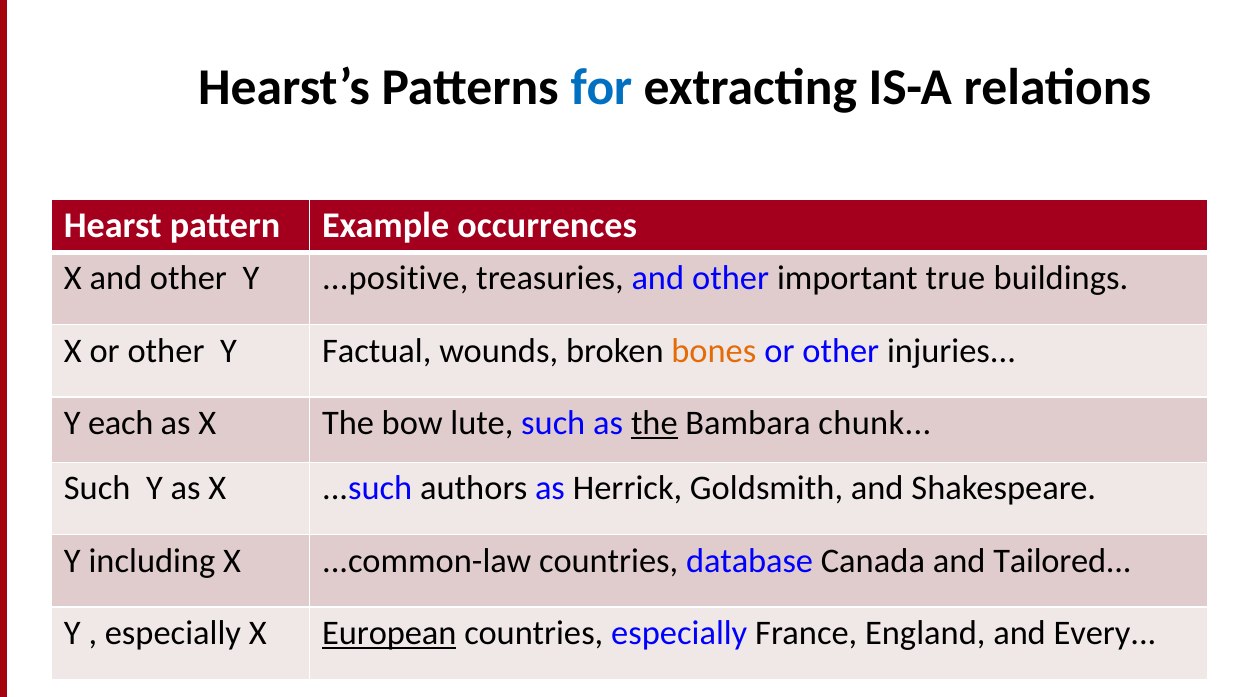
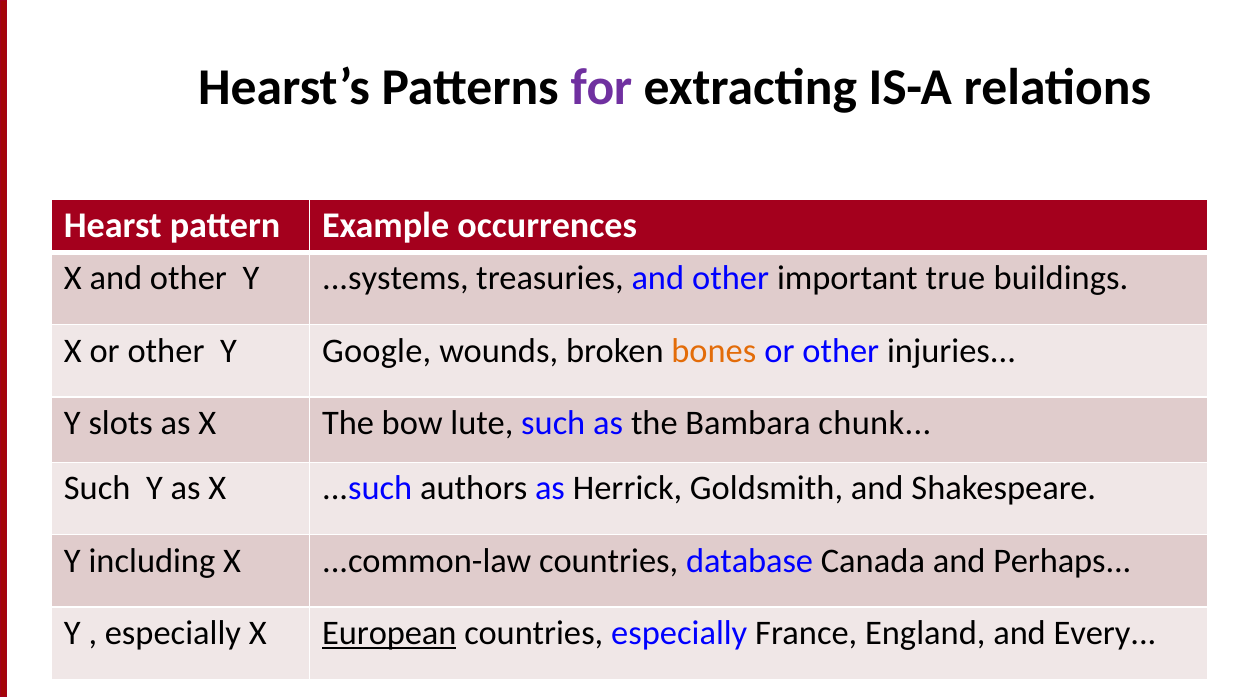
for colour: blue -> purple
...positive: ...positive -> ...systems
Factual: Factual -> Google
each: each -> slots
the at (654, 423) underline: present -> none
Tailored: Tailored -> Perhaps
